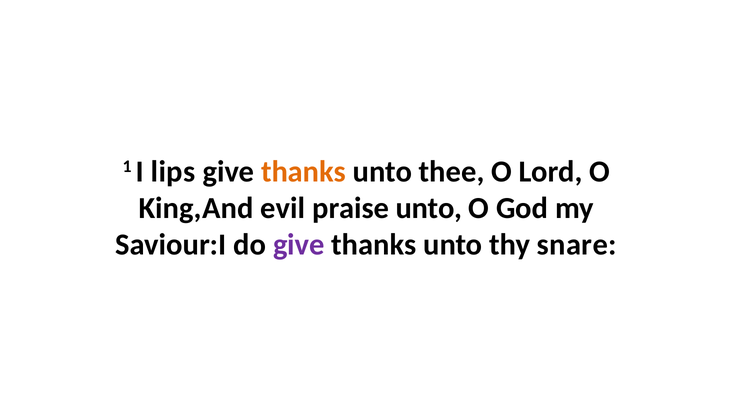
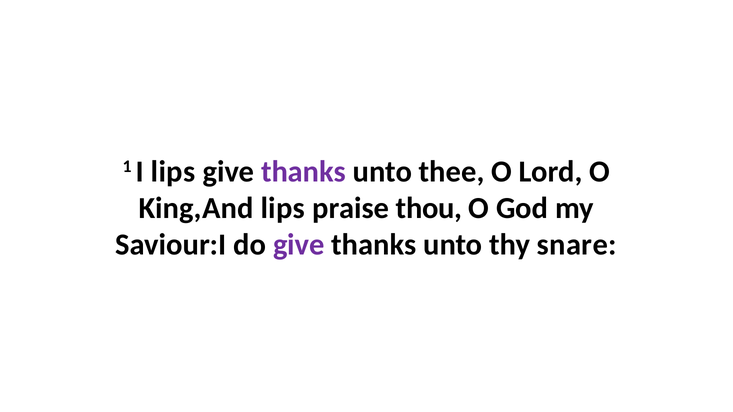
thanks at (303, 172) colour: orange -> purple
King,And evil: evil -> lips
praise unto: unto -> thou
